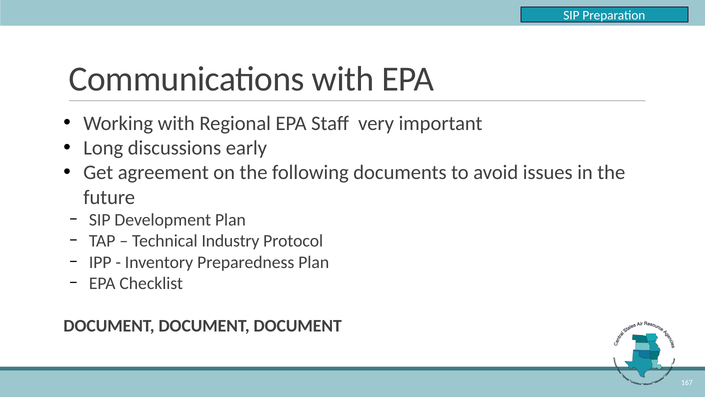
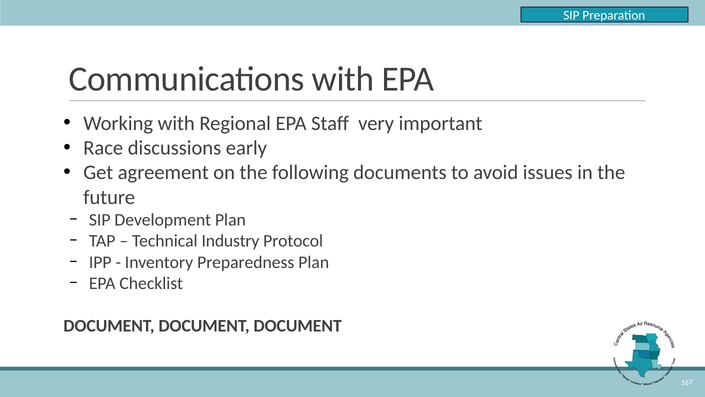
Long: Long -> Race
